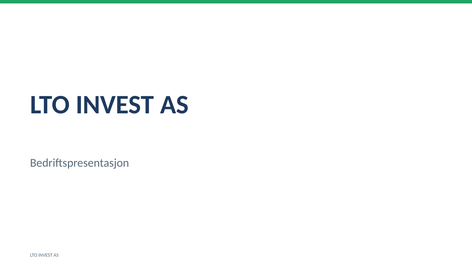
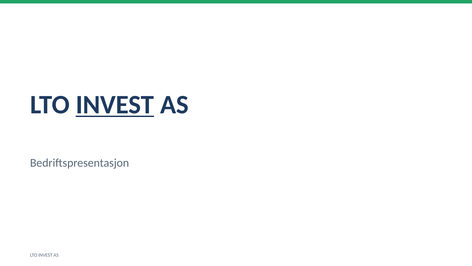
INVEST at (115, 105) underline: none -> present
